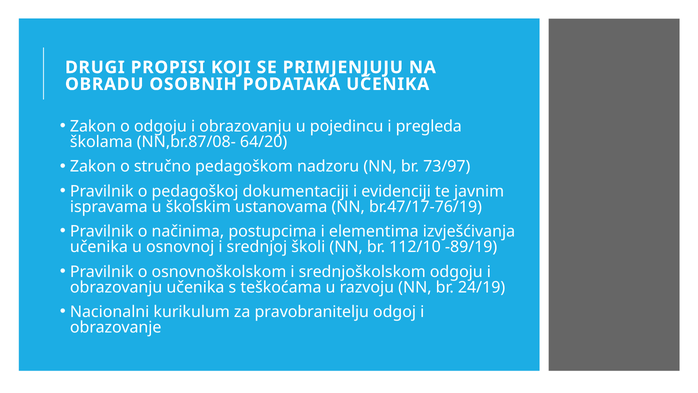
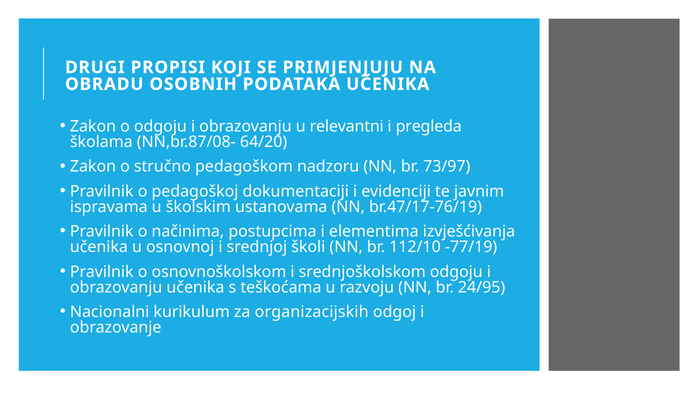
pojedincu: pojedincu -> relevantni
-89/19: -89/19 -> -77/19
24/19: 24/19 -> 24/95
pravobranitelju: pravobranitelju -> organizacijskih
